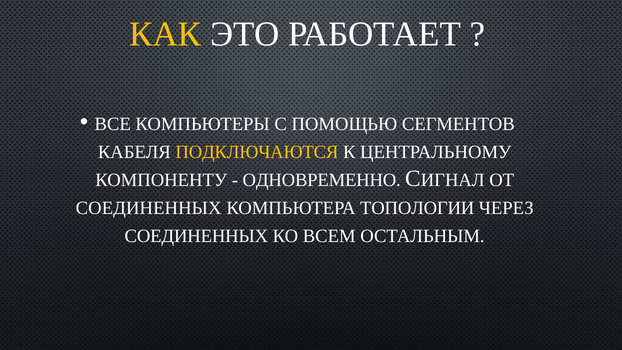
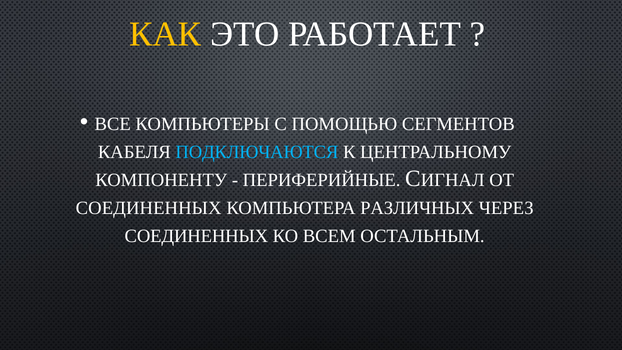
ПОДКЛЮЧАЮТСЯ colour: yellow -> light blue
ОДНОВРЕМЕННО: ОДНОВРЕМЕННО -> ПЕРИФЕРИЙНЫЕ
ТОПОЛОГИИ: ТОПОЛОГИИ -> РАЗЛИЧНЫХ
